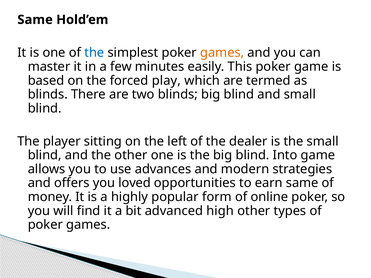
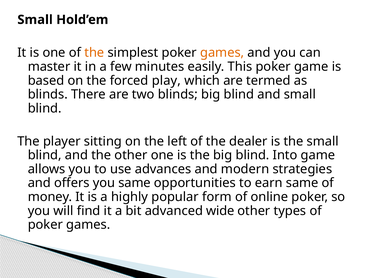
Same at (35, 20): Same -> Small
the at (94, 53) colour: blue -> orange
you loved: loved -> same
high: high -> wide
